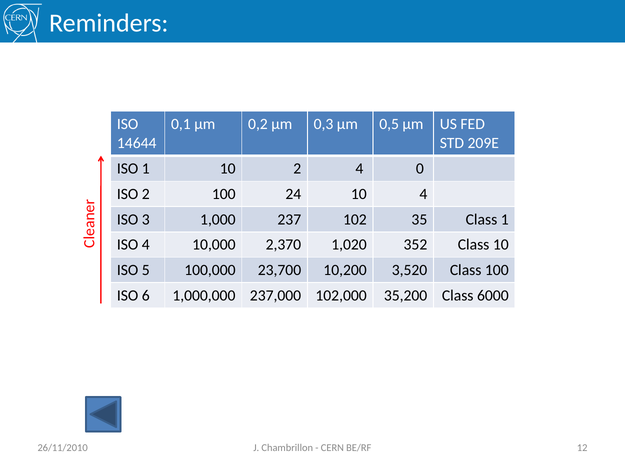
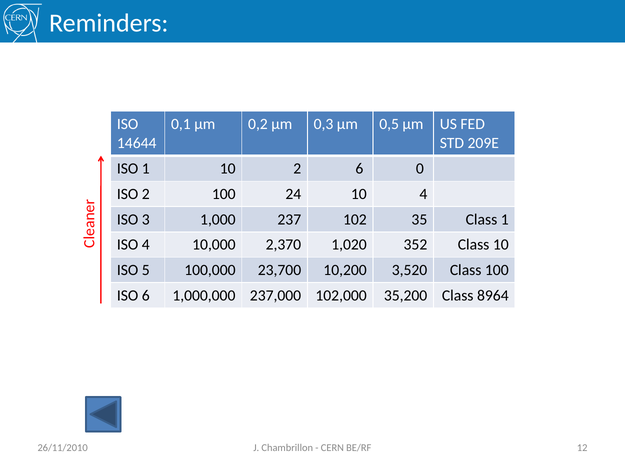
2 4: 4 -> 6
6000: 6000 -> 8964
